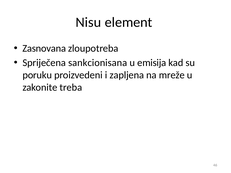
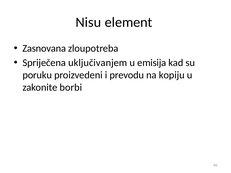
sankcionisana: sankcionisana -> uključivanjem
zapljena: zapljena -> prevodu
mreže: mreže -> kopiju
treba: treba -> borbi
